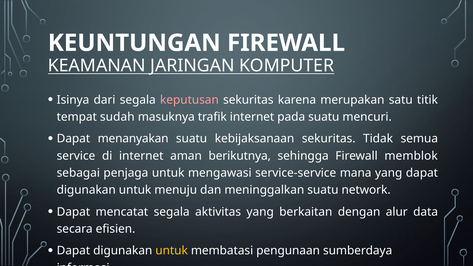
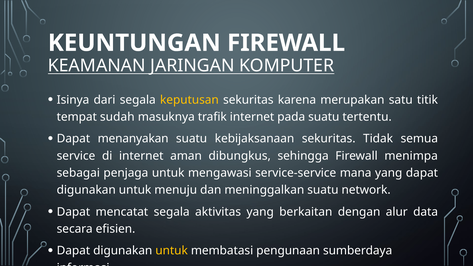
keputusan colour: pink -> yellow
mencuri: mencuri -> tertentu
berikutnya: berikutnya -> dibungkus
memblok: memblok -> menimpa
